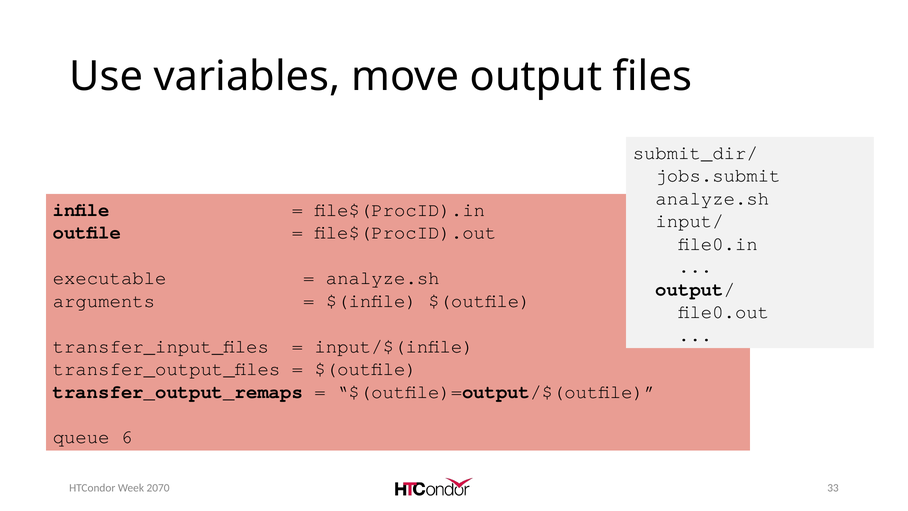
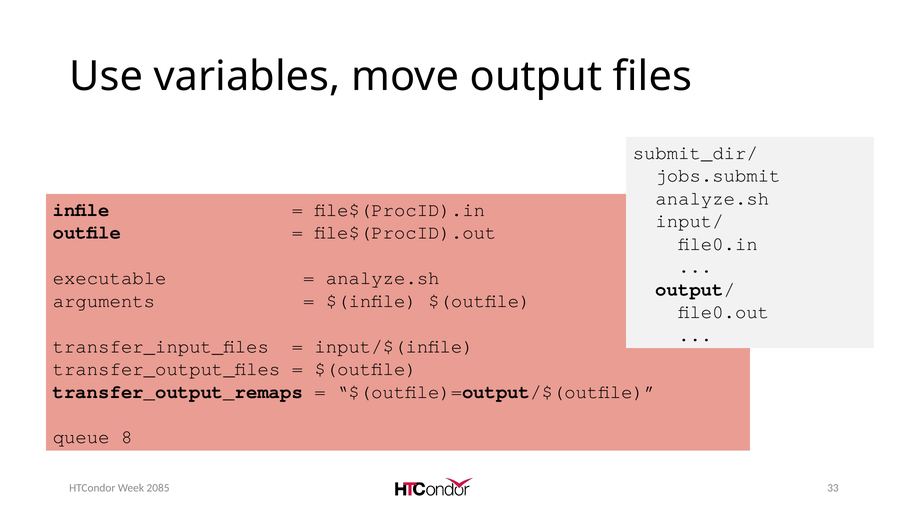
6: 6 -> 8
2070: 2070 -> 2085
